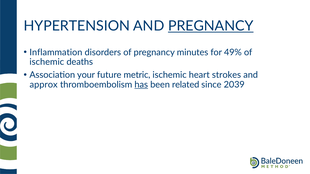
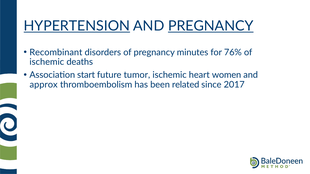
HYPERTENSION underline: none -> present
Inflammation: Inflammation -> Recombinant
49%: 49% -> 76%
your: your -> start
metric: metric -> tumor
strokes: strokes -> women
has underline: present -> none
2039: 2039 -> 2017
